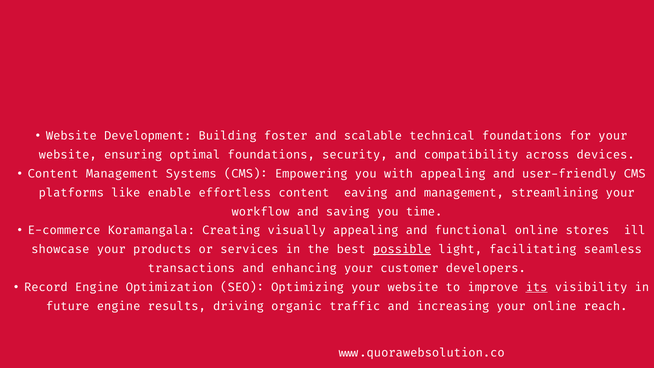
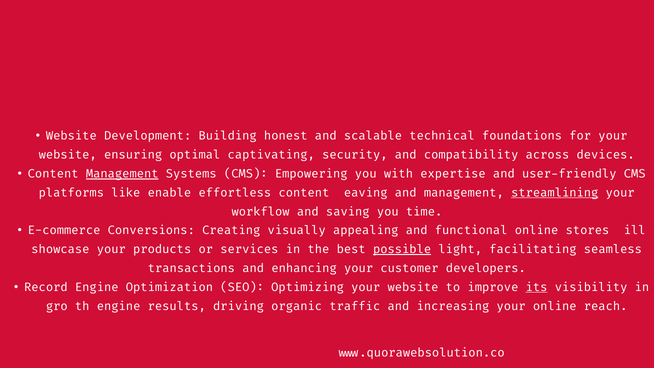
foster: foster -> honest
optimal foundations: foundations -> captivating
Management at (122, 174) underline: none -> present
with appealing: appealing -> expertise
streamlining underline: none -> present
Koramangala: Koramangala -> Conversions
future: future -> growth
